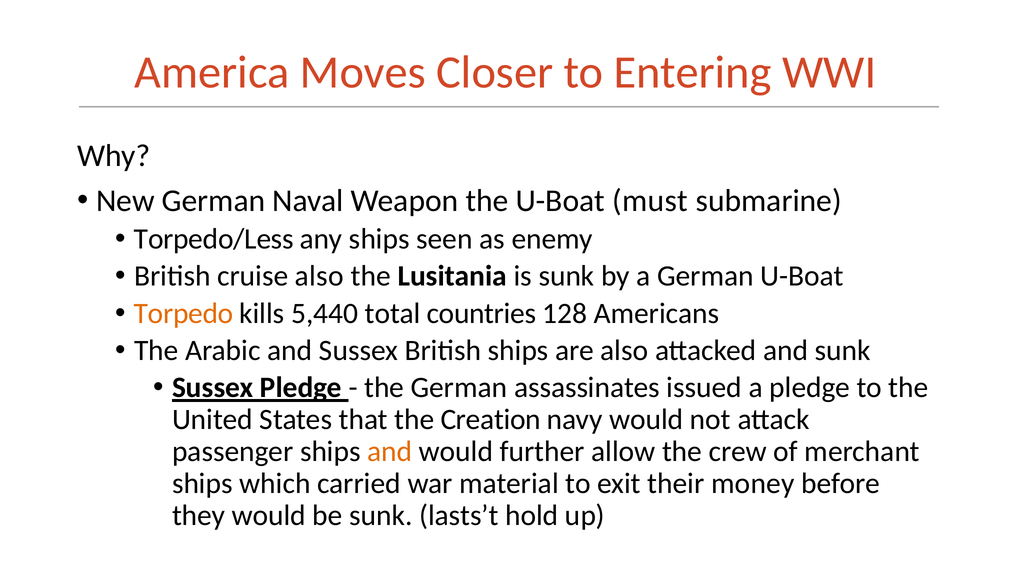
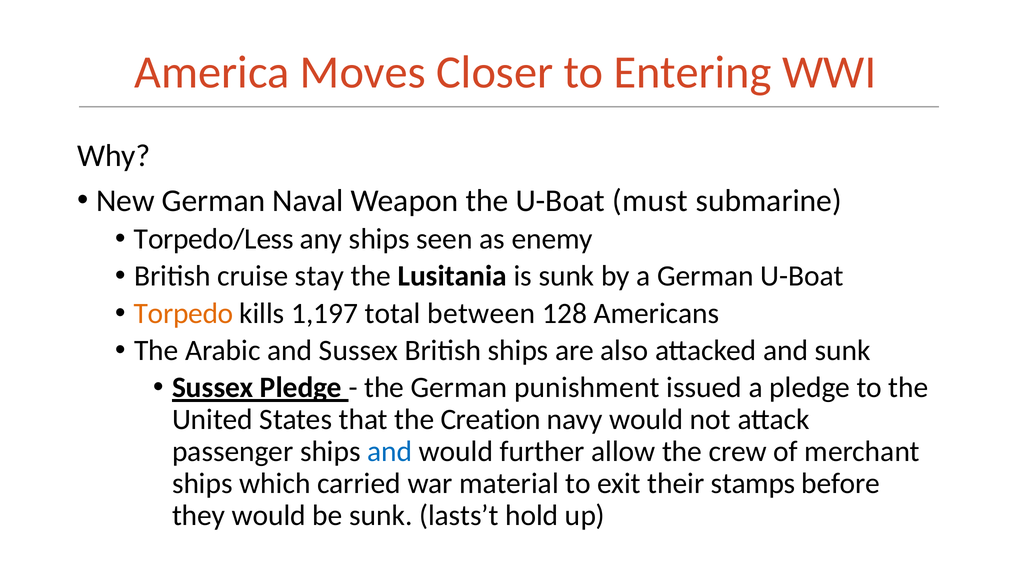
cruise also: also -> stay
5,440: 5,440 -> 1,197
countries: countries -> between
assassinates: assassinates -> punishment
and at (390, 451) colour: orange -> blue
money: money -> stamps
